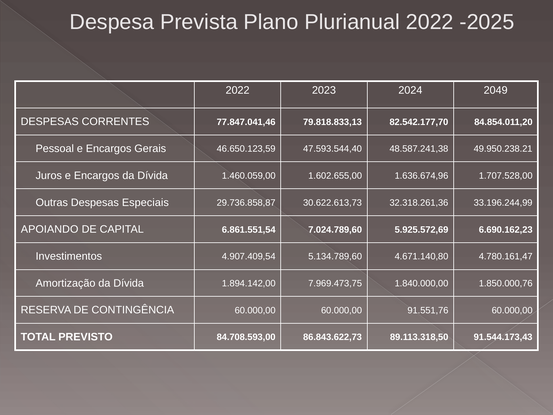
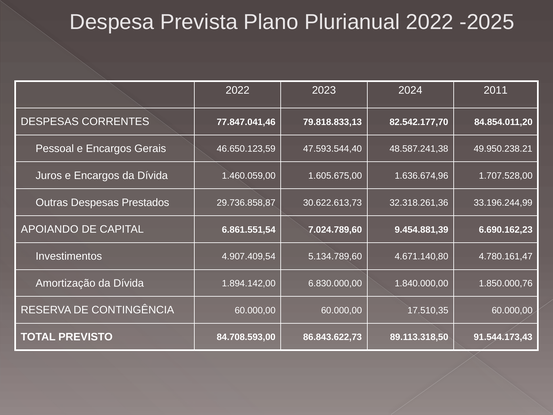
2049: 2049 -> 2011
1.602.655,00: 1.602.655,00 -> 1.605.675,00
Especiais: Especiais -> Prestados
5.925.572,69: 5.925.572,69 -> 9.454.881,39
7.969.473,75: 7.969.473,75 -> 6.830.000,00
91.551,76: 91.551,76 -> 17.510,35
